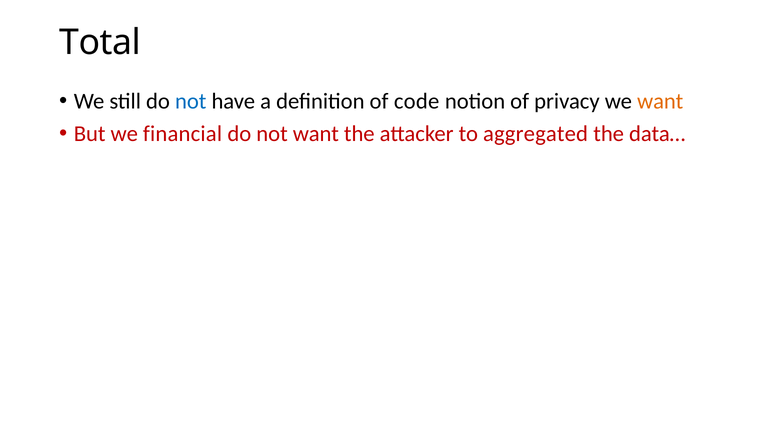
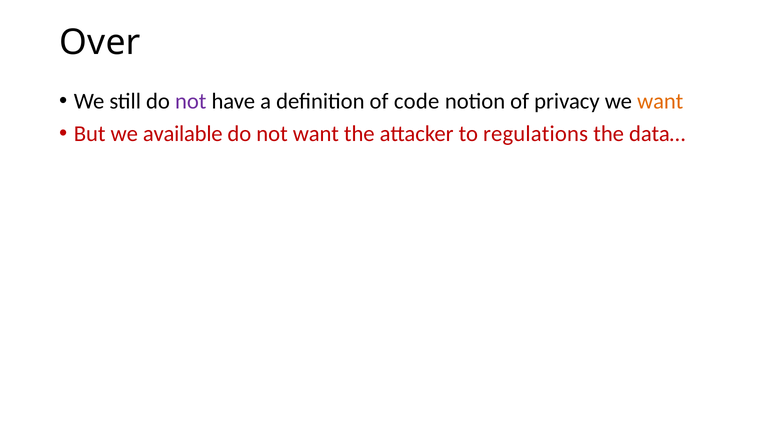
Total: Total -> Over
not at (191, 101) colour: blue -> purple
financial: financial -> available
aggregated: aggregated -> regulations
